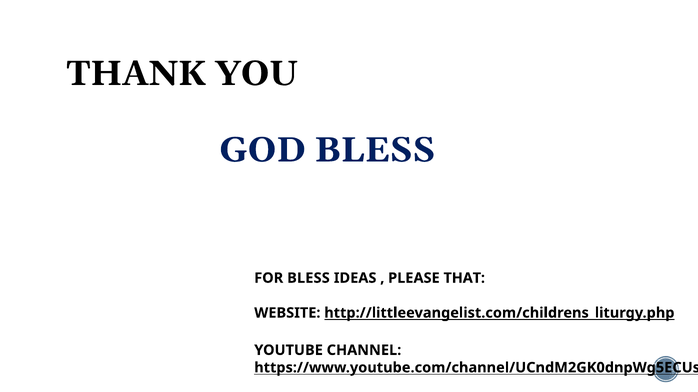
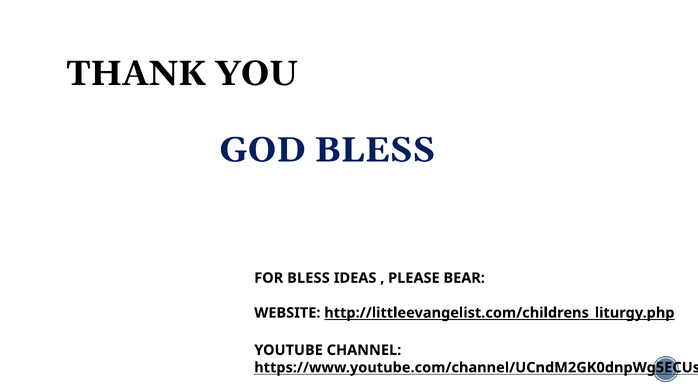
THAT: THAT -> BEAR
